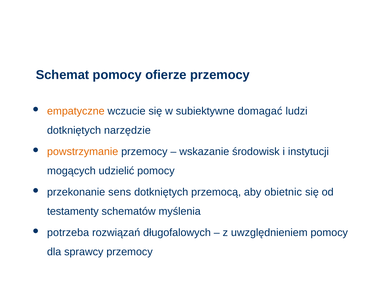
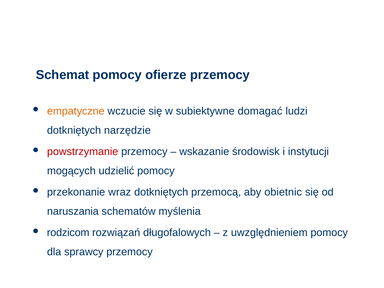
powstrzymanie colour: orange -> red
sens: sens -> wraz
testamenty: testamenty -> naruszania
potrzeba: potrzeba -> rodzicom
